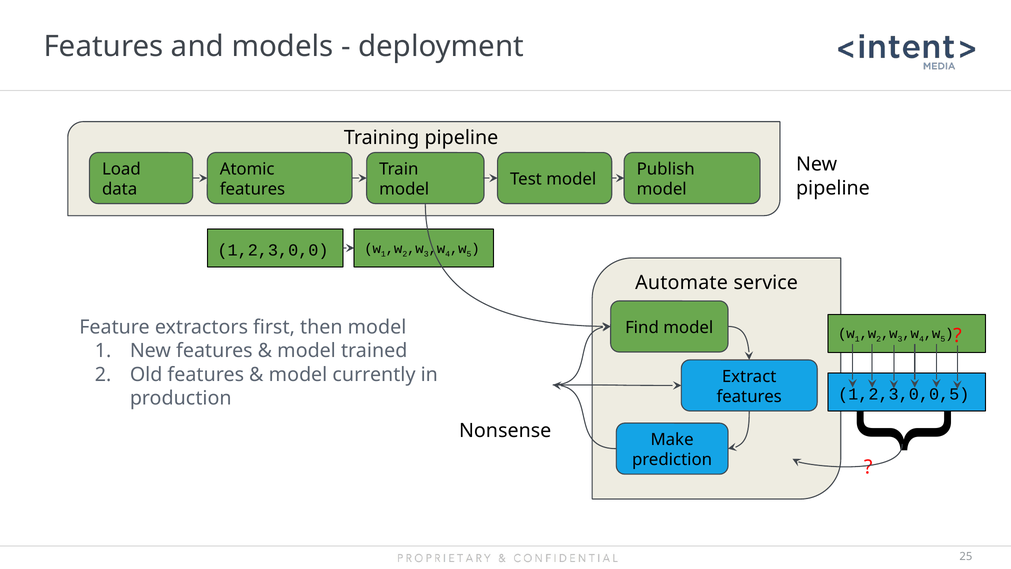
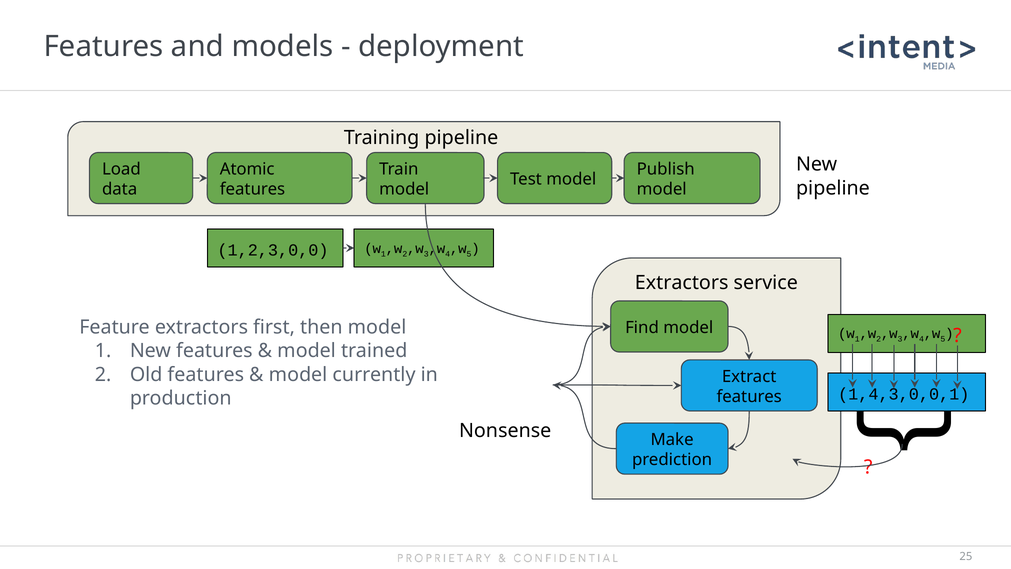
Automate at (682, 282): Automate -> Extractors
1,2,3,0,0,5: 1,2,3,0,0,5 -> 1,4,3,0,0,1
